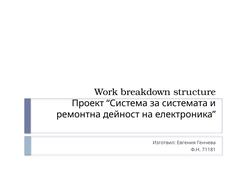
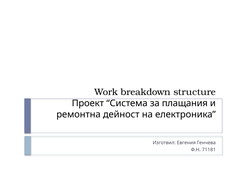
системата: системата -> плащания
